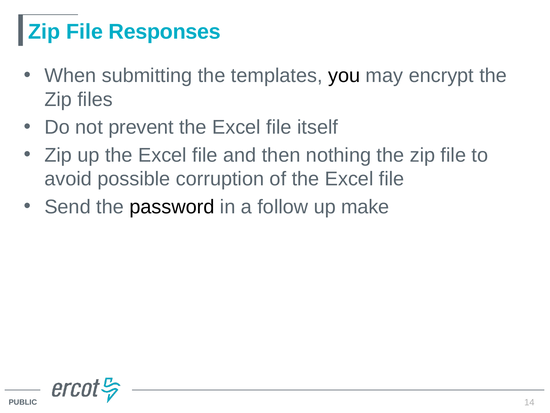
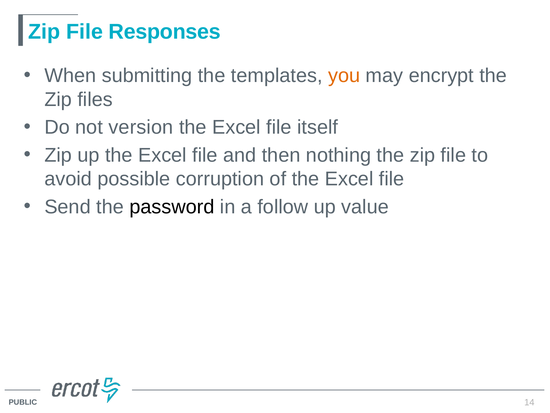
you colour: black -> orange
prevent: prevent -> version
make: make -> value
